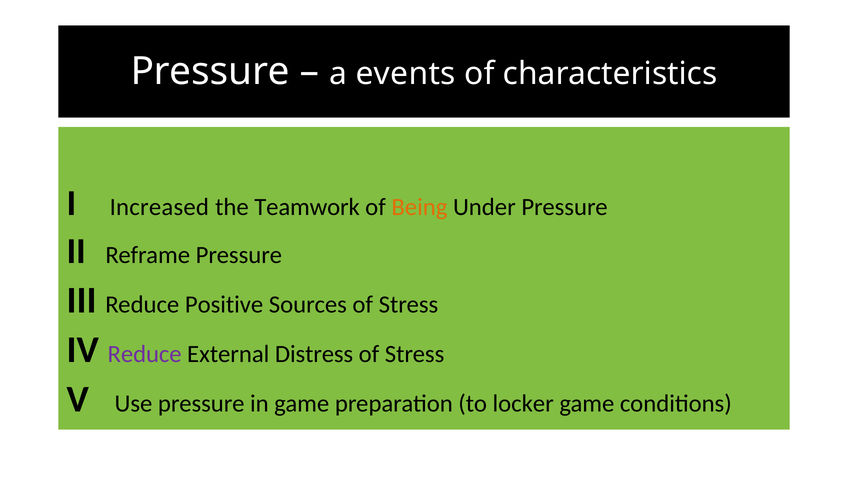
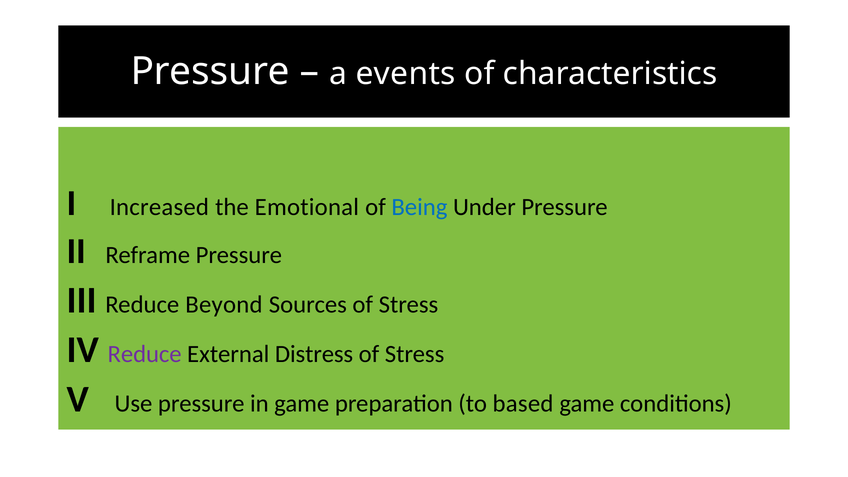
Teamwork: Teamwork -> Emotional
Being colour: orange -> blue
Positive: Positive -> Beyond
locker: locker -> based
